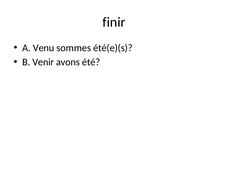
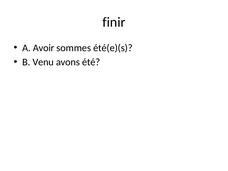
Venu: Venu -> Avoir
Venir: Venir -> Venu
